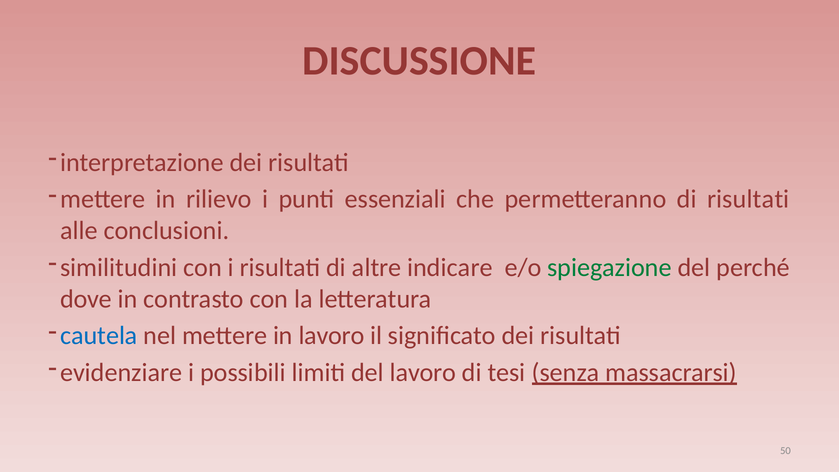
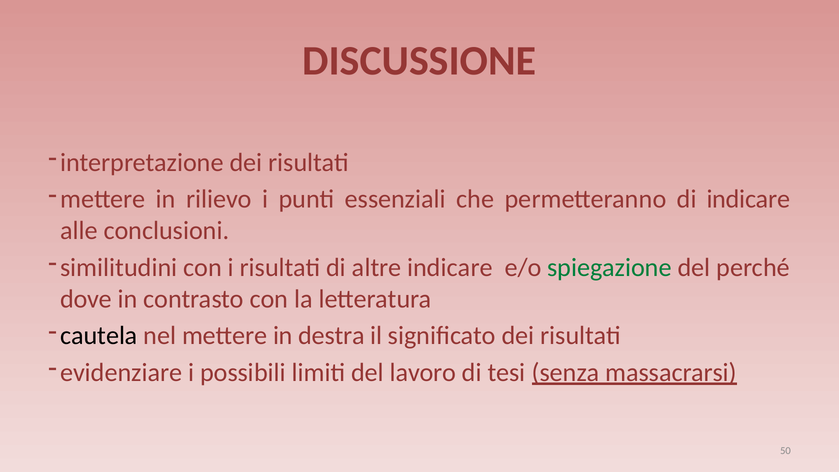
di risultati: risultati -> indicare
cautela colour: blue -> black
in lavoro: lavoro -> destra
